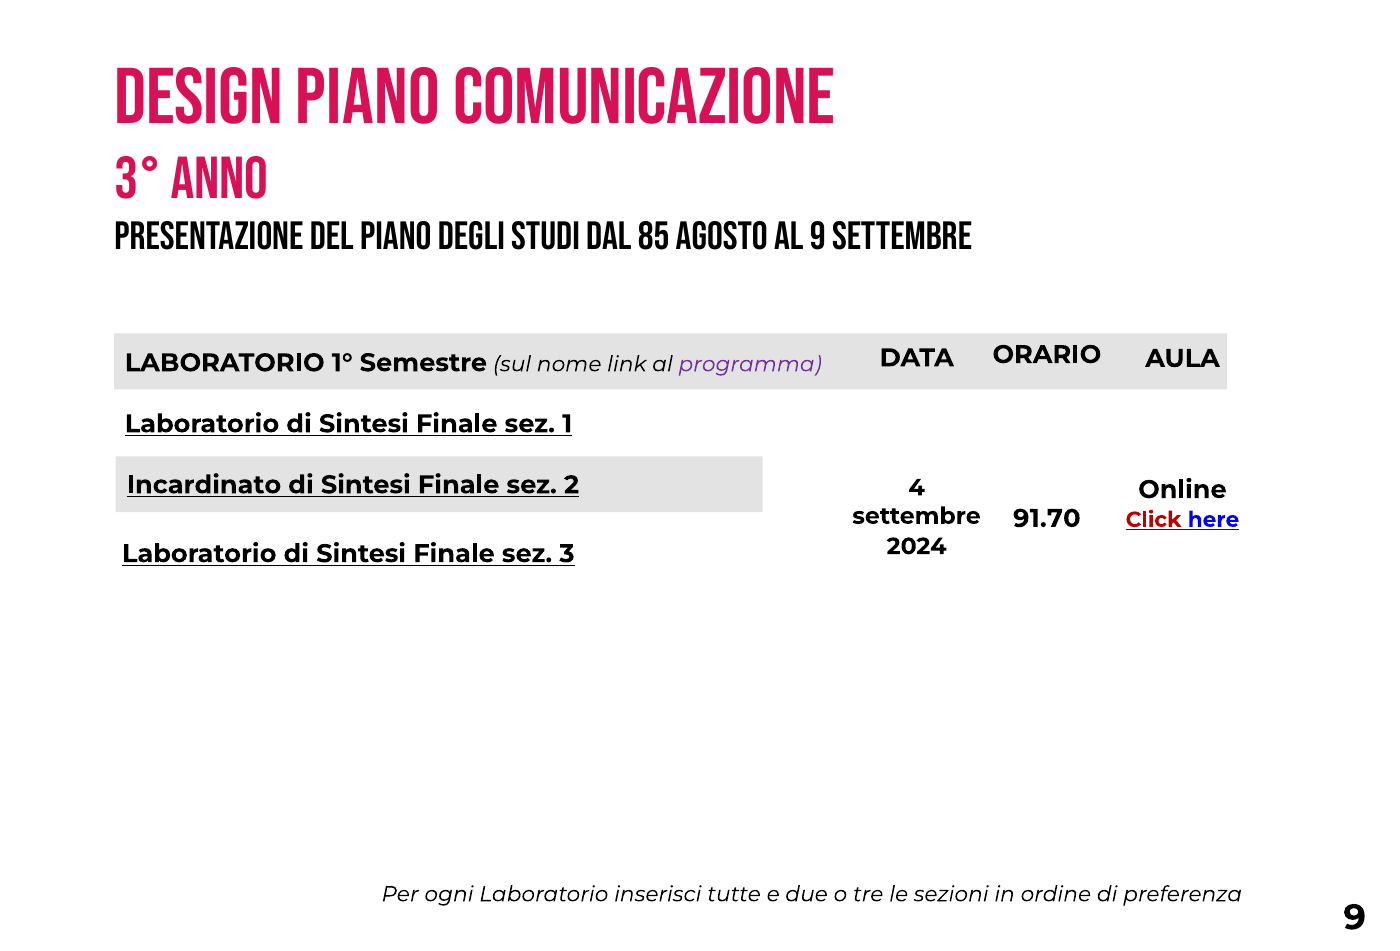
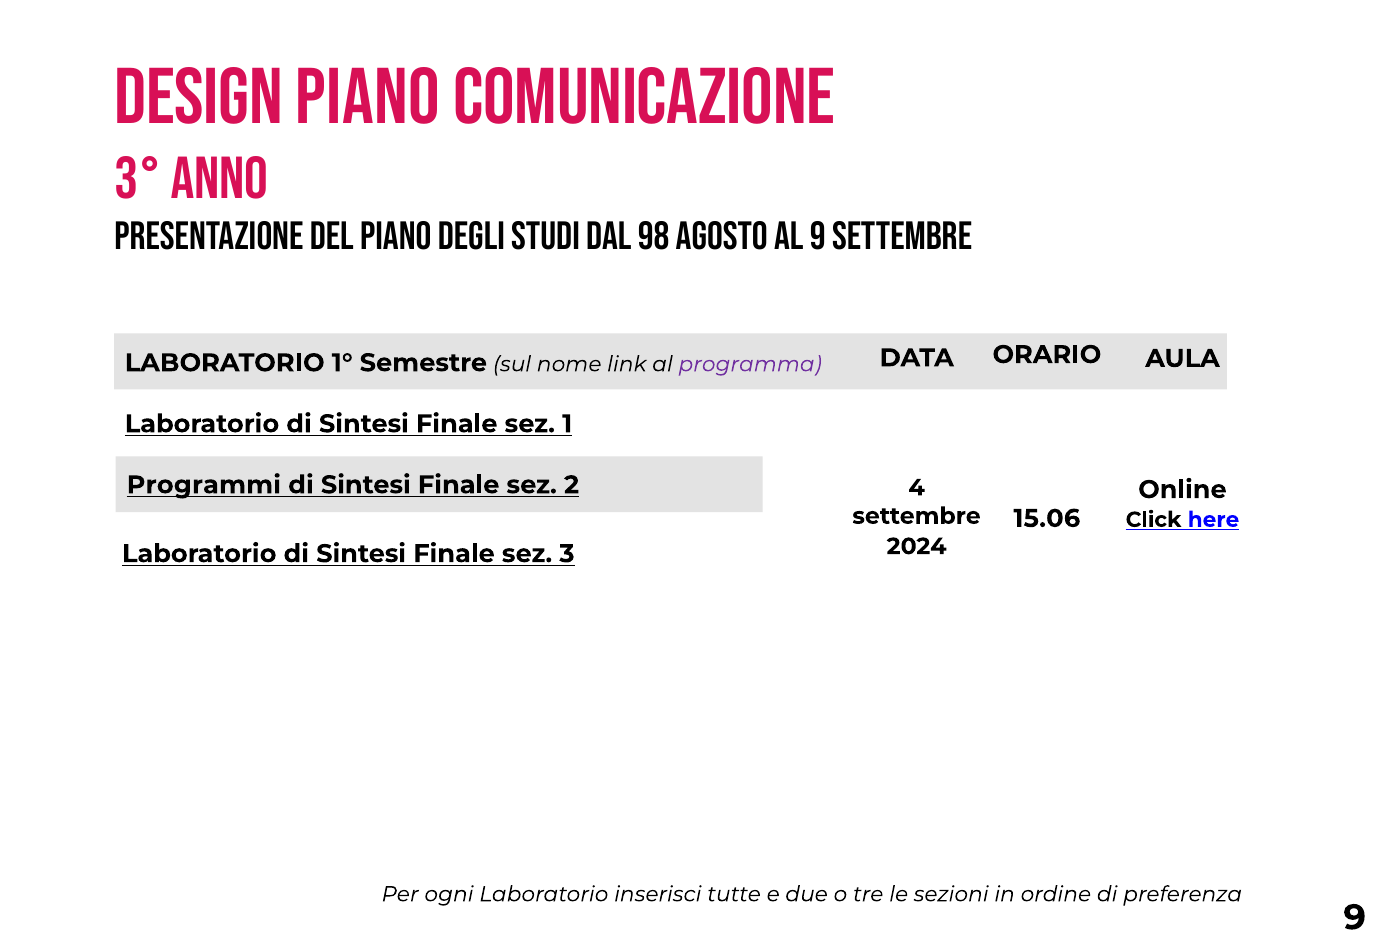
85: 85 -> 98
Incardinato: Incardinato -> Programmi
91.70: 91.70 -> 15.06
Click colour: red -> black
